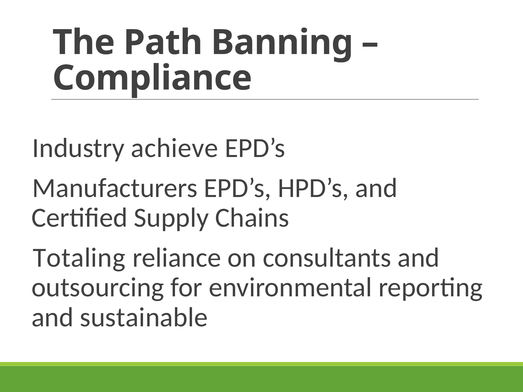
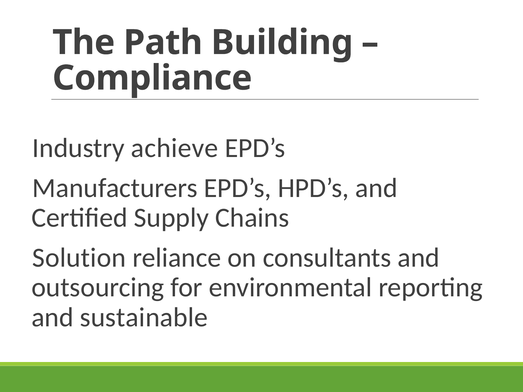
Banning: Banning -> Building
Totaling: Totaling -> Solution
